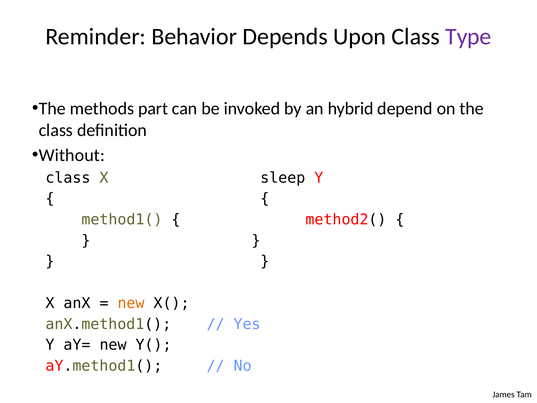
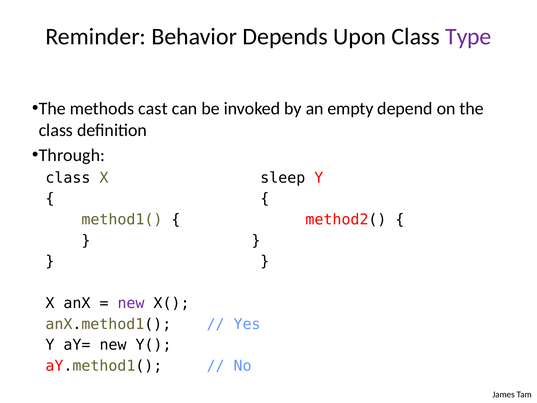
part: part -> cast
hybrid: hybrid -> empty
Without: Without -> Through
new at (131, 303) colour: orange -> purple
